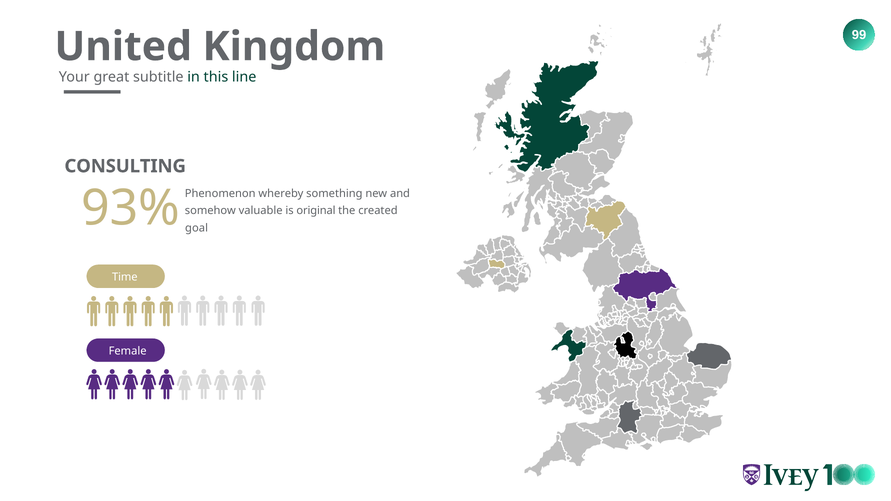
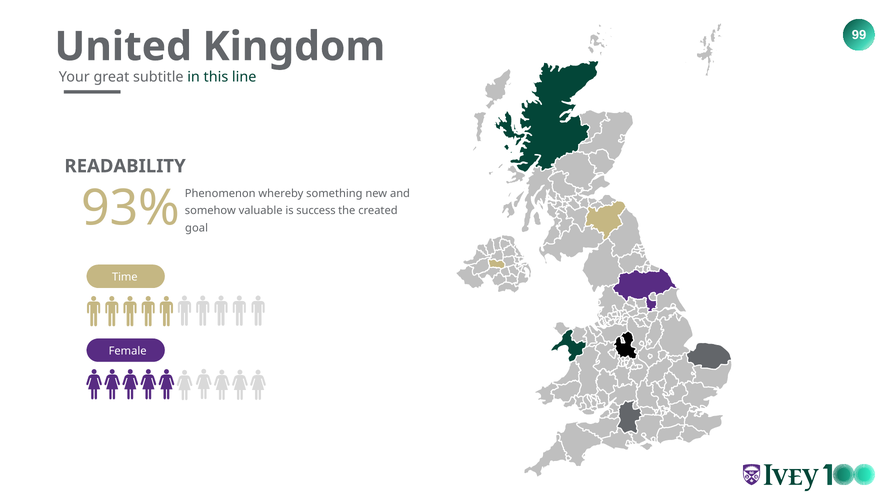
CONSULTING: CONSULTING -> READABILITY
original: original -> success
